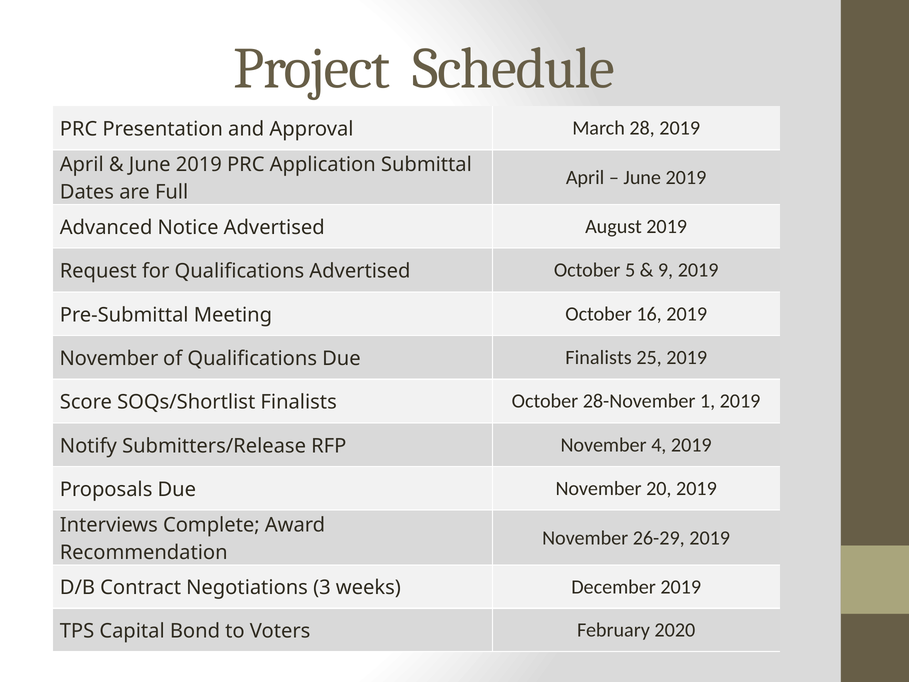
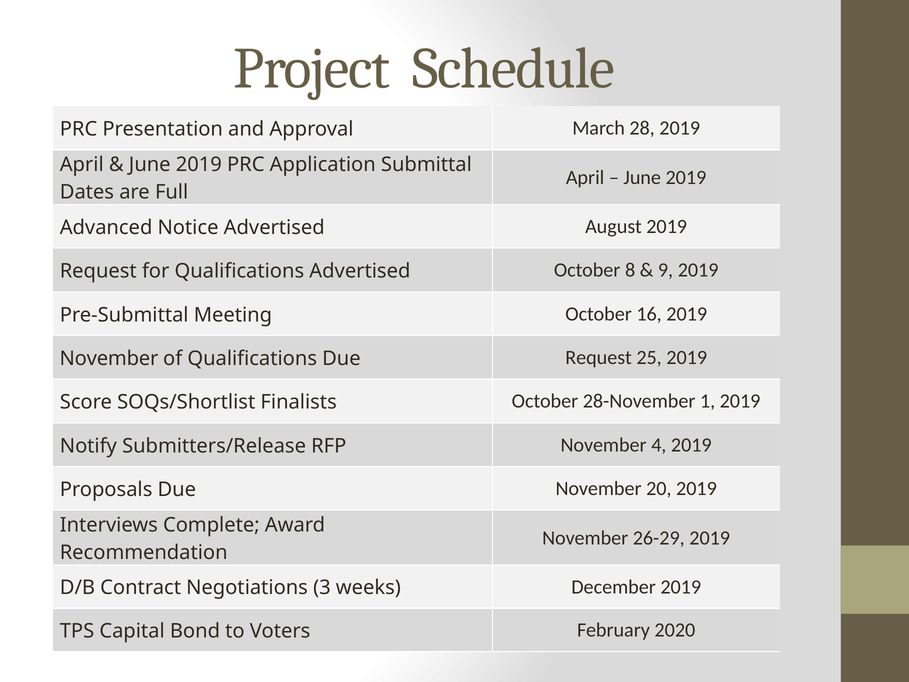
5: 5 -> 8
Due Finalists: Finalists -> Request
